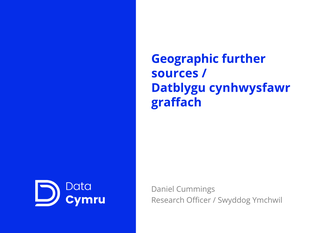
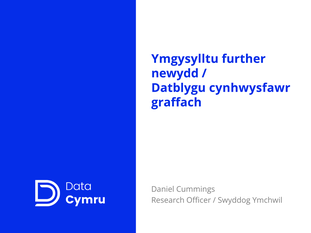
Geographic: Geographic -> Ymgysylltu
sources: sources -> newydd
